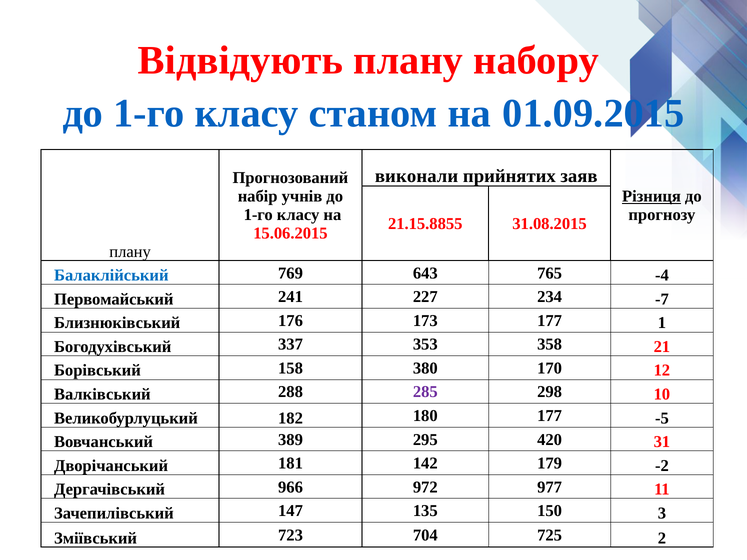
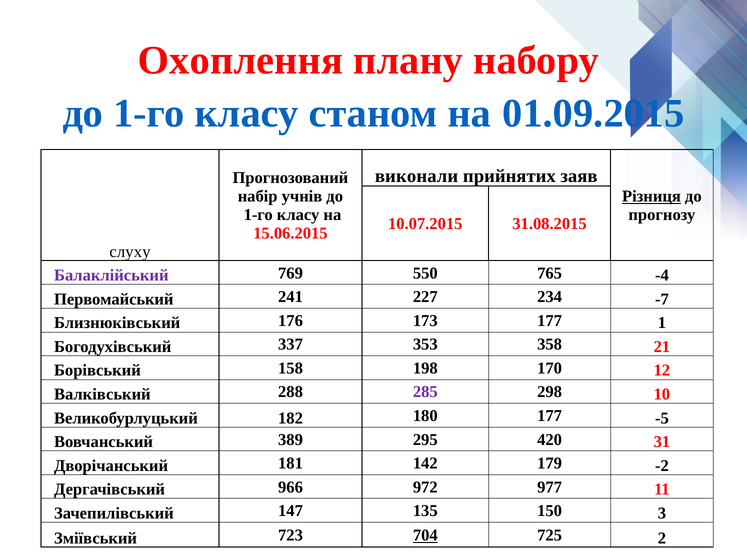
Відвідують: Відвідують -> Охоплення
21.15.8855: 21.15.8855 -> 10.07.2015
плану at (130, 252): плану -> слуху
Балаклійський colour: blue -> purple
643: 643 -> 550
380: 380 -> 198
704 underline: none -> present
